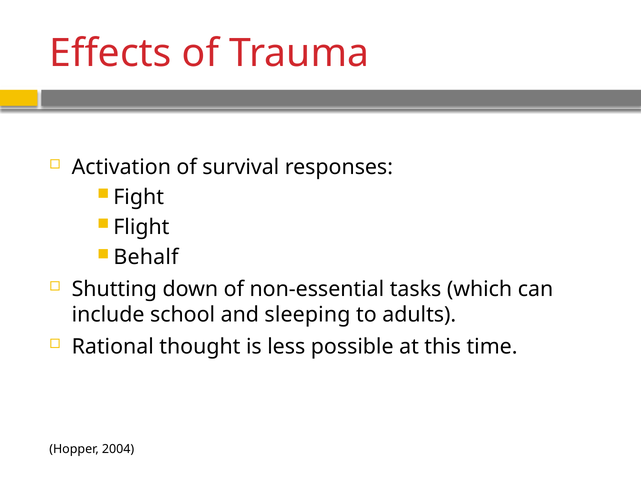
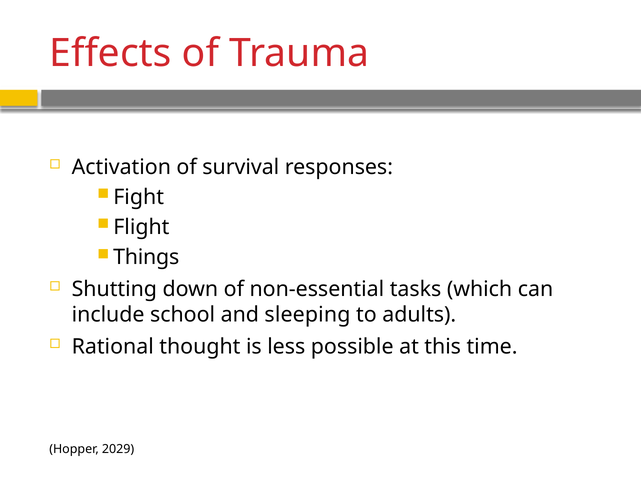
Behalf: Behalf -> Things
2004: 2004 -> 2029
